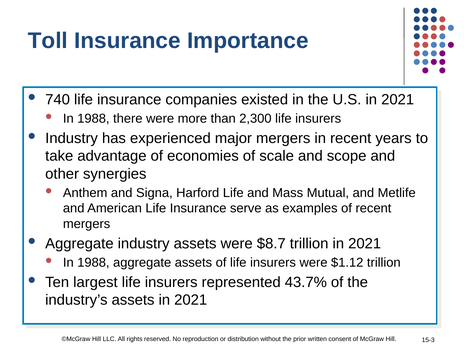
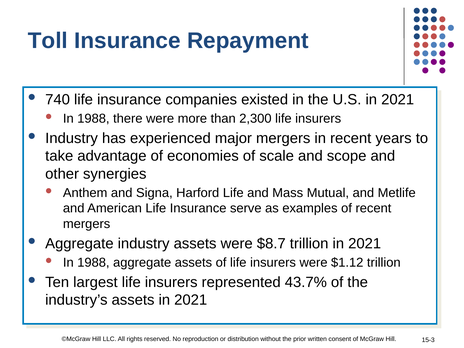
Importance: Importance -> Repayment
